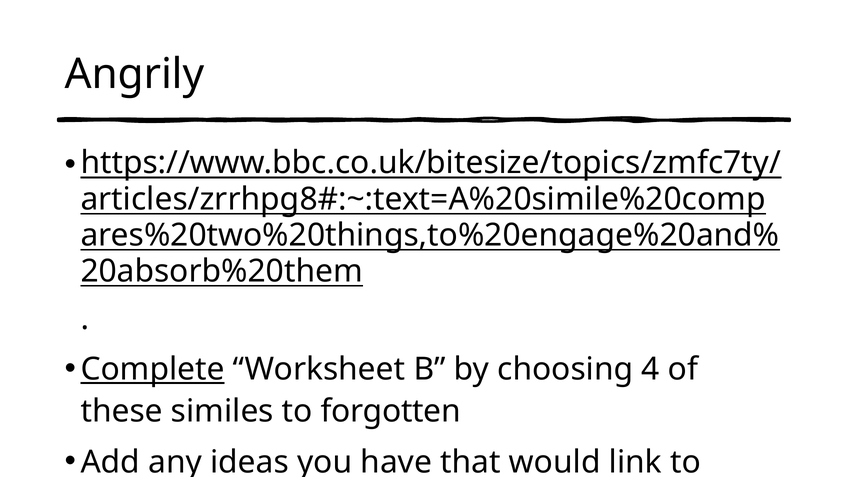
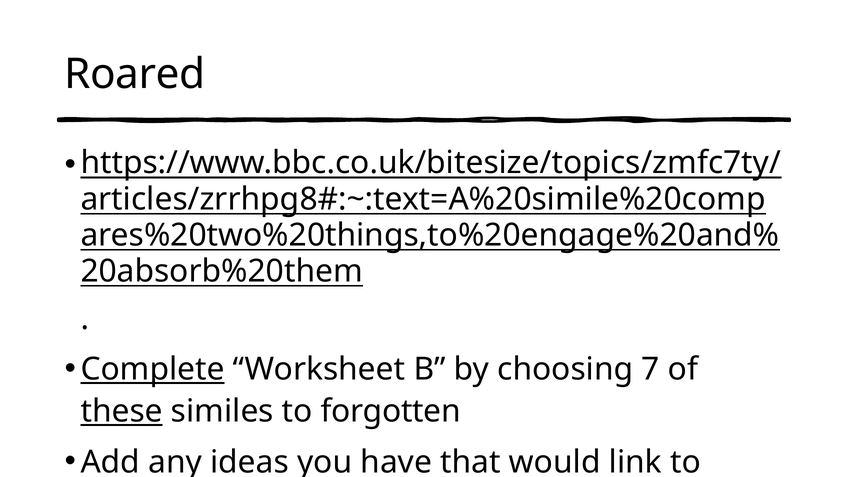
Angrily: Angrily -> Roared
4: 4 -> 7
these underline: none -> present
